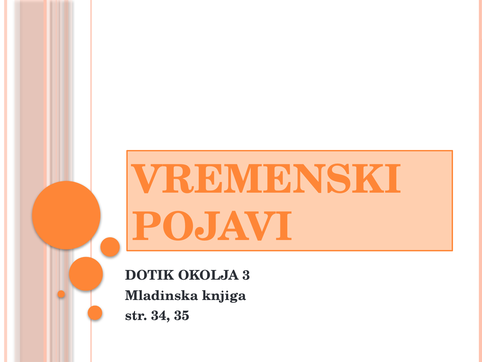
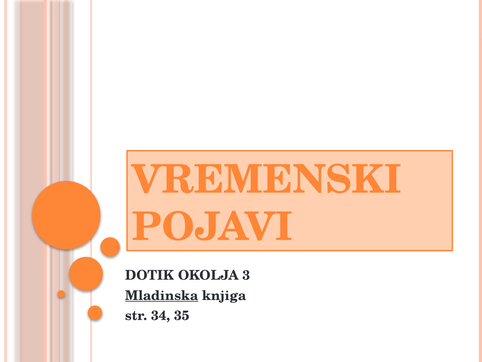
Mladinska underline: none -> present
